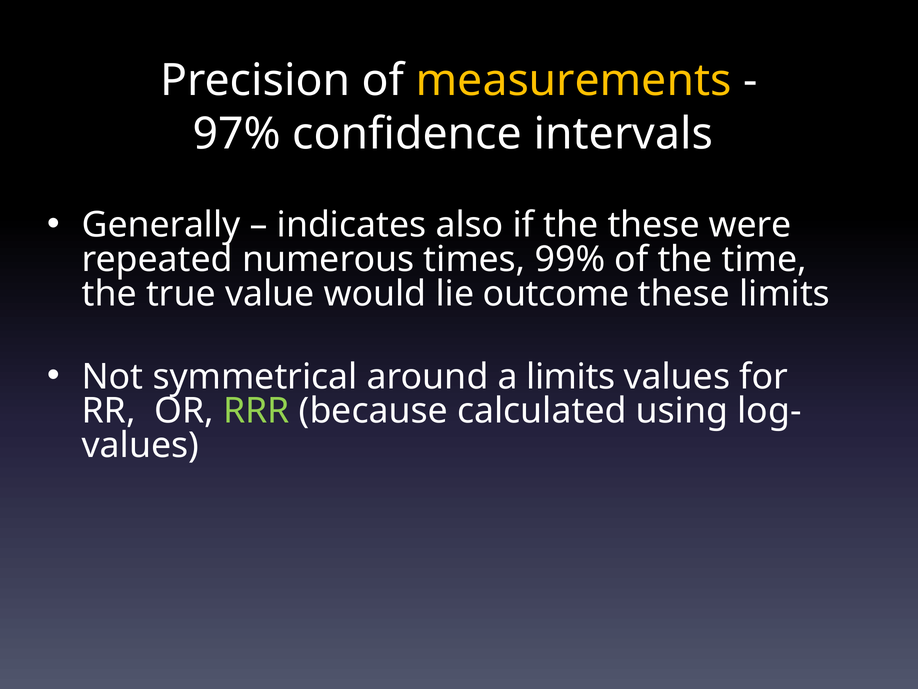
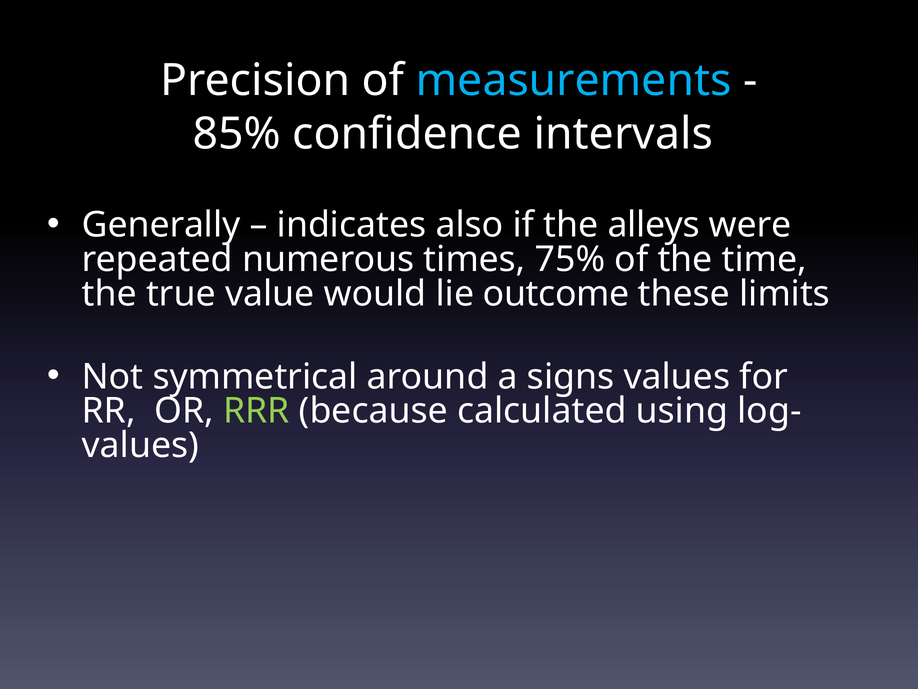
measurements colour: yellow -> light blue
97%: 97% -> 85%
the these: these -> alleys
99%: 99% -> 75%
a limits: limits -> signs
